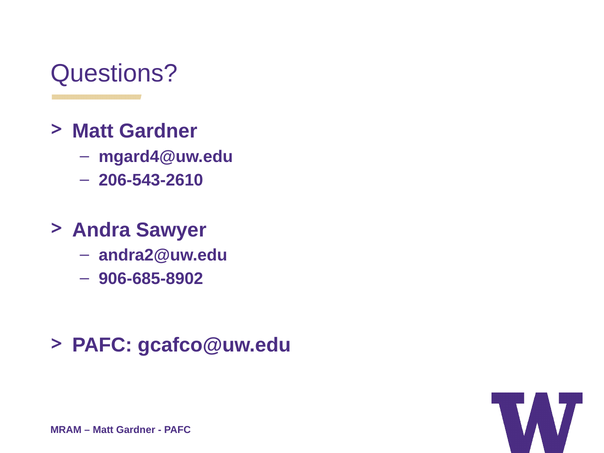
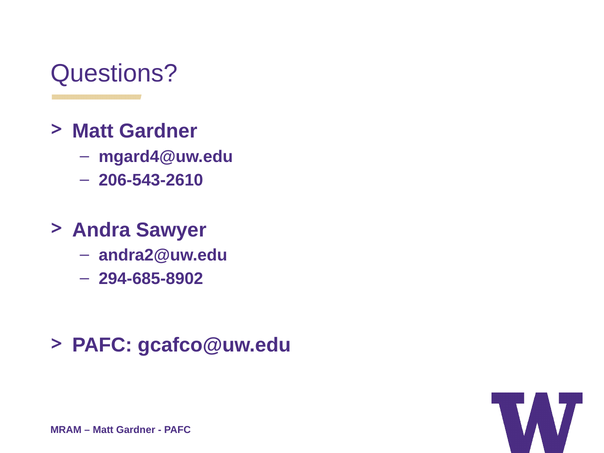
906-685-8902: 906-685-8902 -> 294-685-8902
